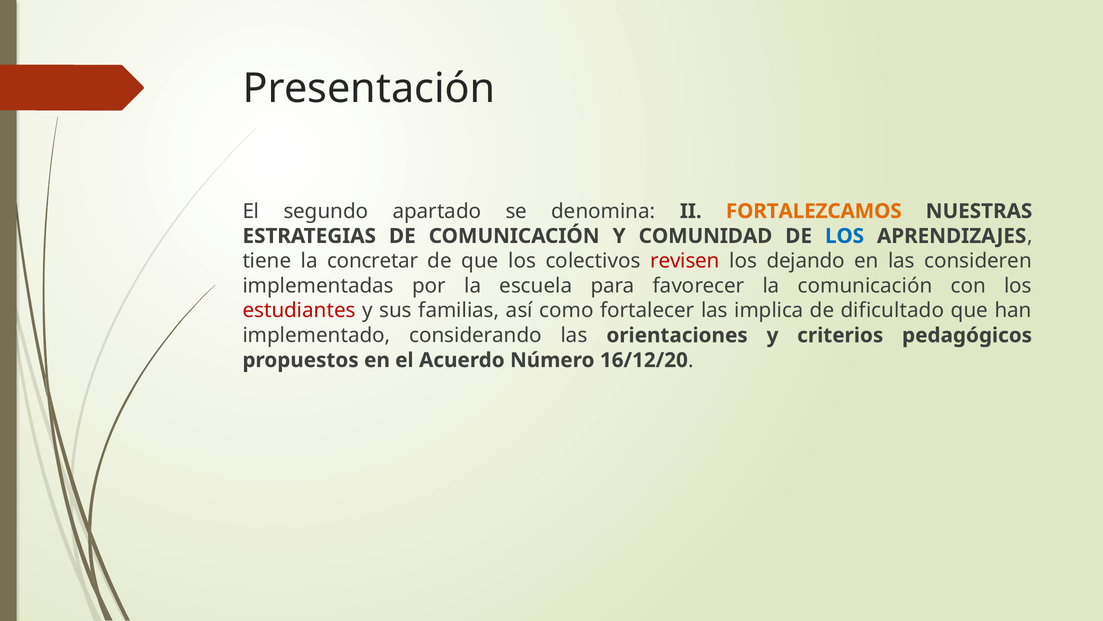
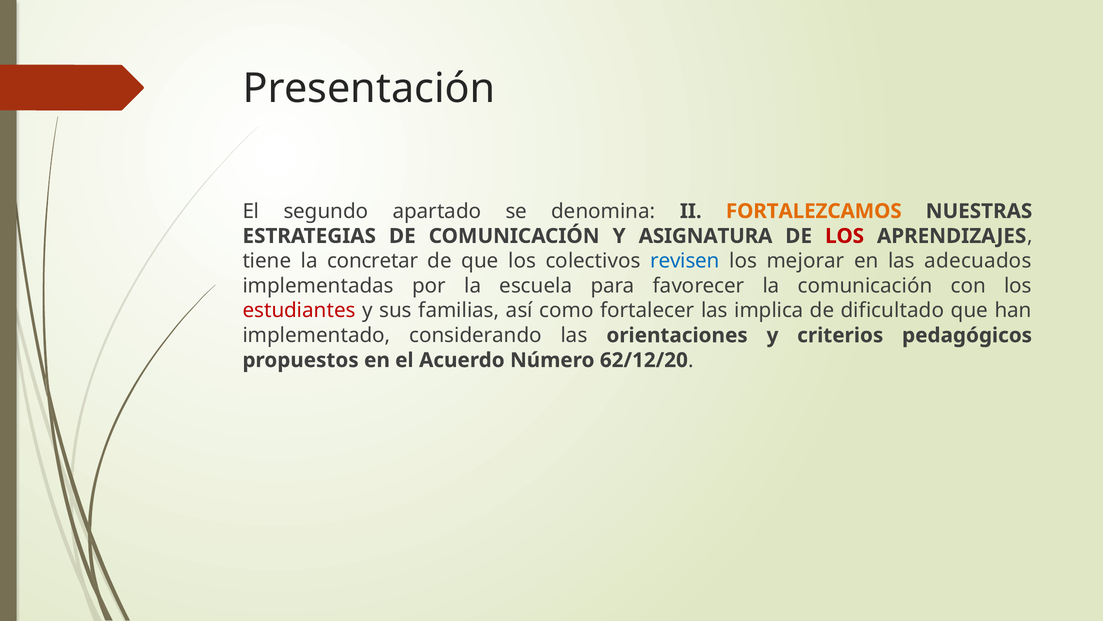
COMUNIDAD: COMUNIDAD -> ASIGNATURA
LOS at (845, 236) colour: blue -> red
revisen colour: red -> blue
dejando: dejando -> mejorar
consideren: consideren -> adecuados
16/12/20: 16/12/20 -> 62/12/20
